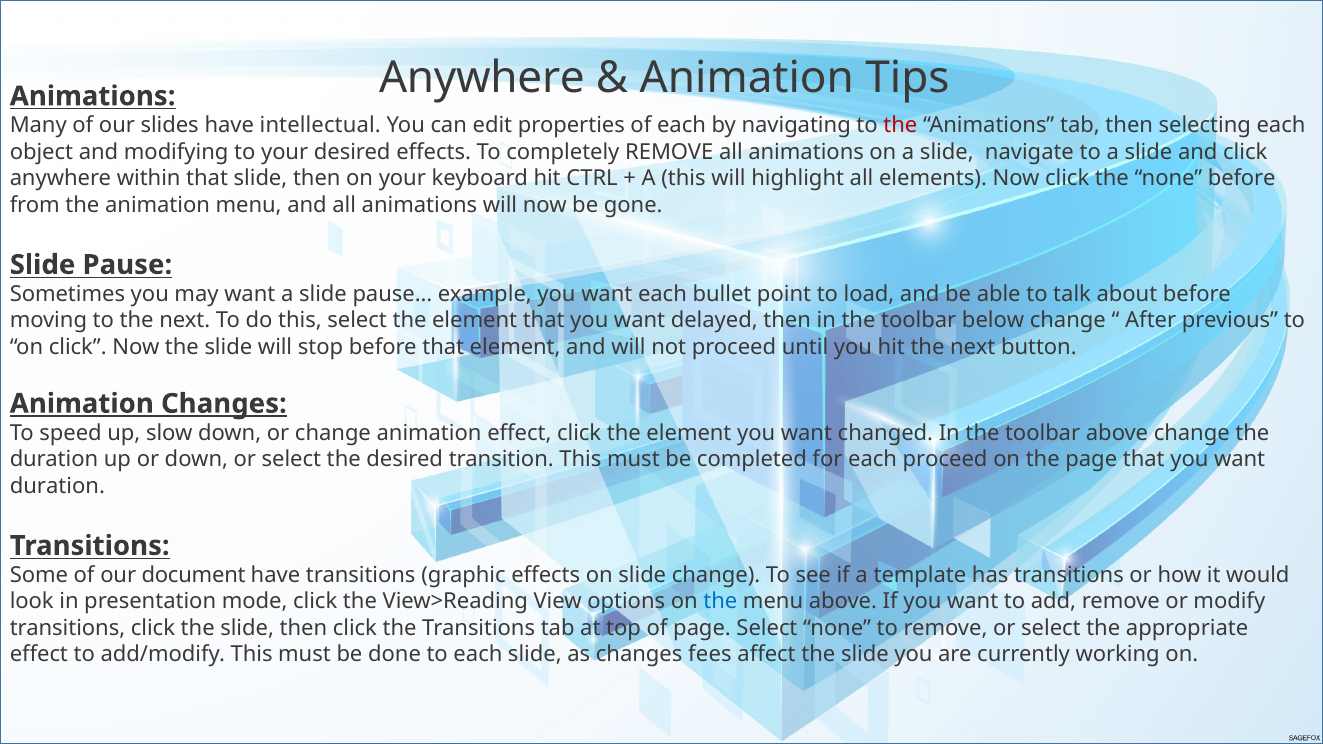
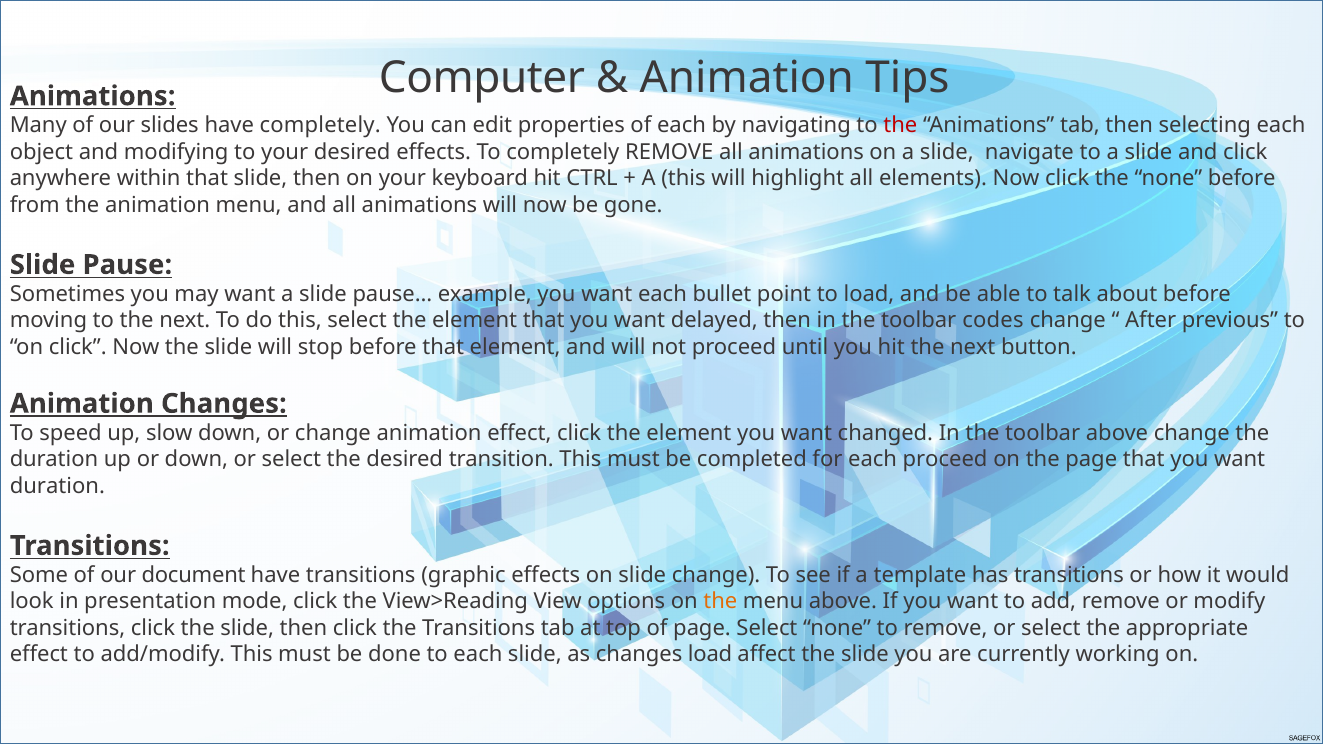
Anywhere at (482, 78): Anywhere -> Computer
have intellectual: intellectual -> completely
below: below -> codes
the at (720, 602) colour: blue -> orange
changes fees: fees -> load
